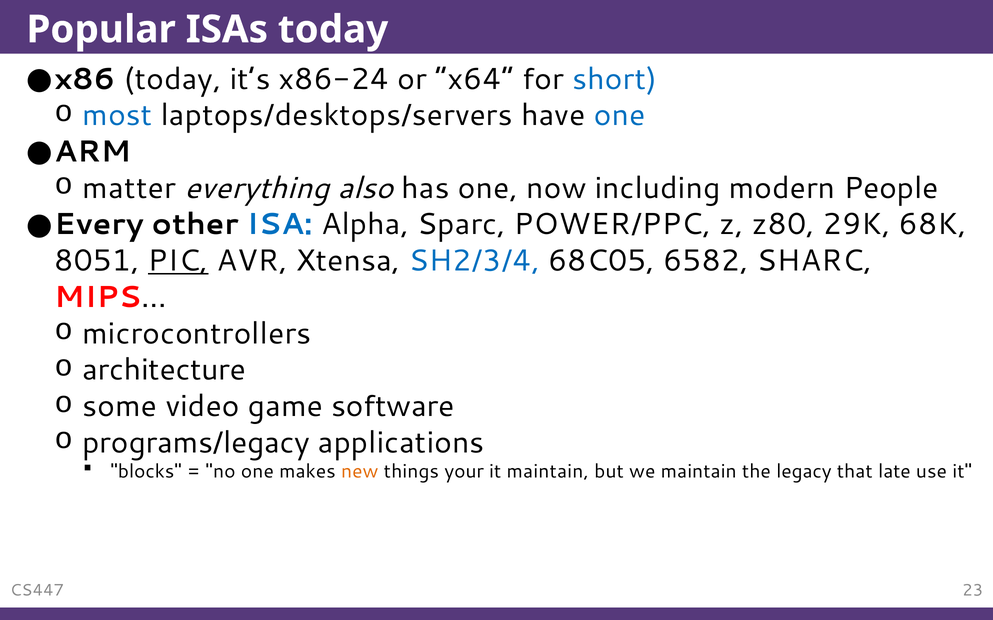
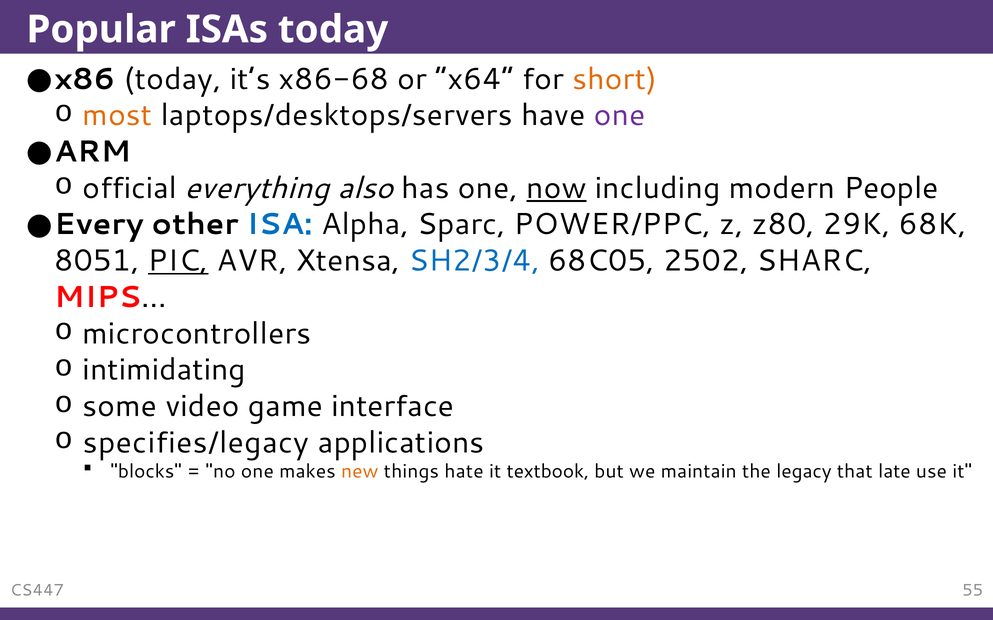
x86-24: x86-24 -> x86-68
short colour: blue -> orange
most colour: blue -> orange
one at (619, 115) colour: blue -> purple
matter: matter -> official
now underline: none -> present
6582: 6582 -> 2502
architecture: architecture -> intimidating
software: software -> interface
programs/legacy: programs/legacy -> specifies/legacy
your: your -> hate
it maintain: maintain -> textbook
23: 23 -> 55
